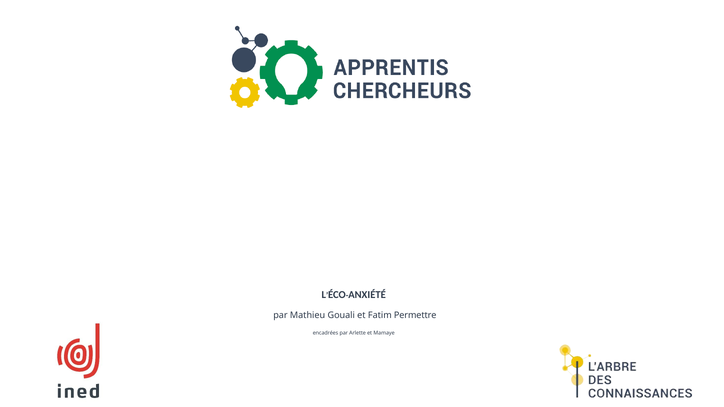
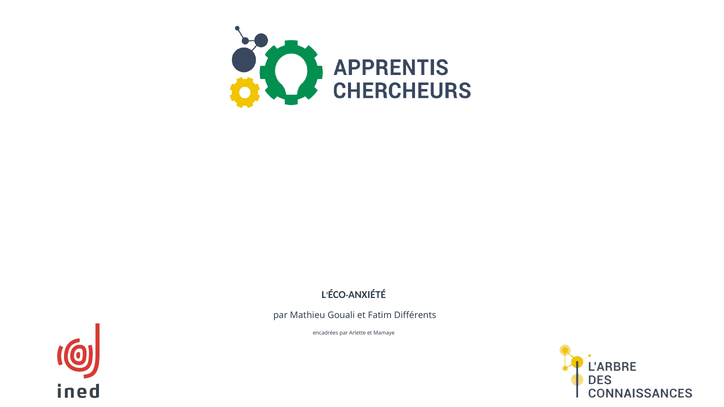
Permettre: Permettre -> Différents
